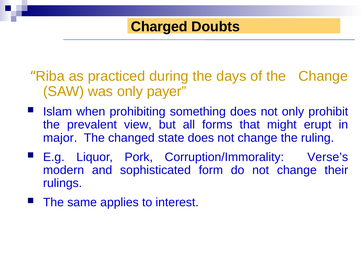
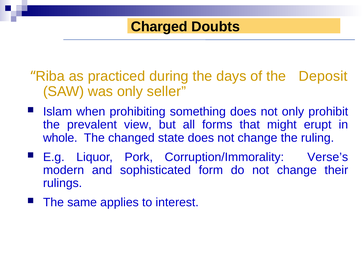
the Change: Change -> Deposit
payer: payer -> seller
major: major -> whole
